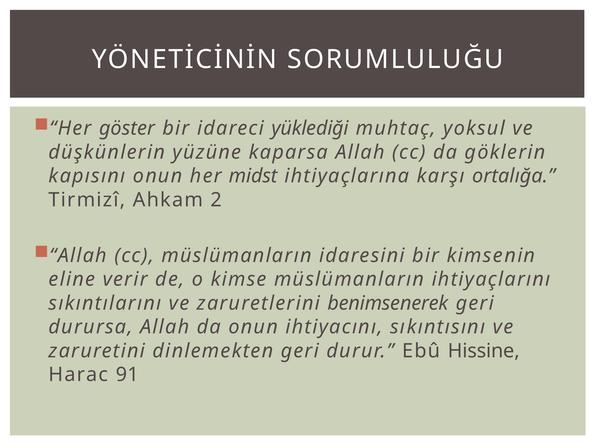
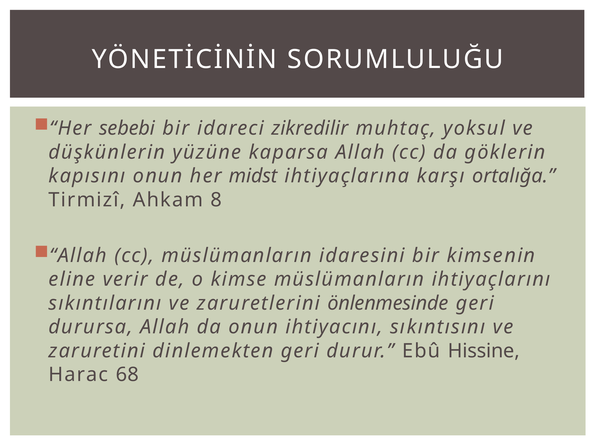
göster: göster -> sebebi
yüklediği: yüklediği -> zikredilir
2: 2 -> 8
benimsenerek: benimsenerek -> önlenmesinde
91: 91 -> 68
